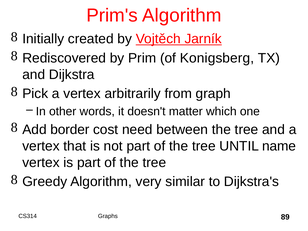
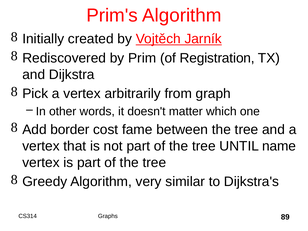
Konigsberg: Konigsberg -> Registration
need: need -> fame
